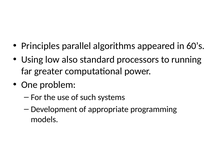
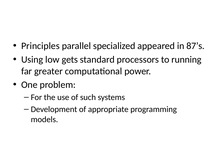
algorithms: algorithms -> specialized
60’s: 60’s -> 87’s
also: also -> gets
